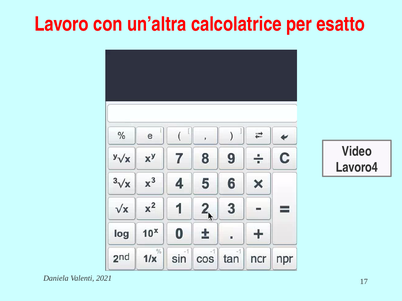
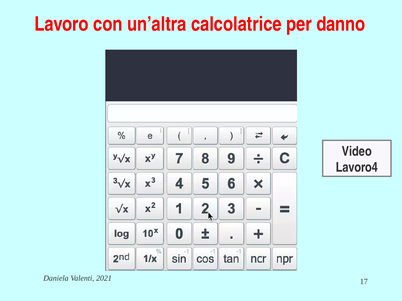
esatto: esatto -> danno
